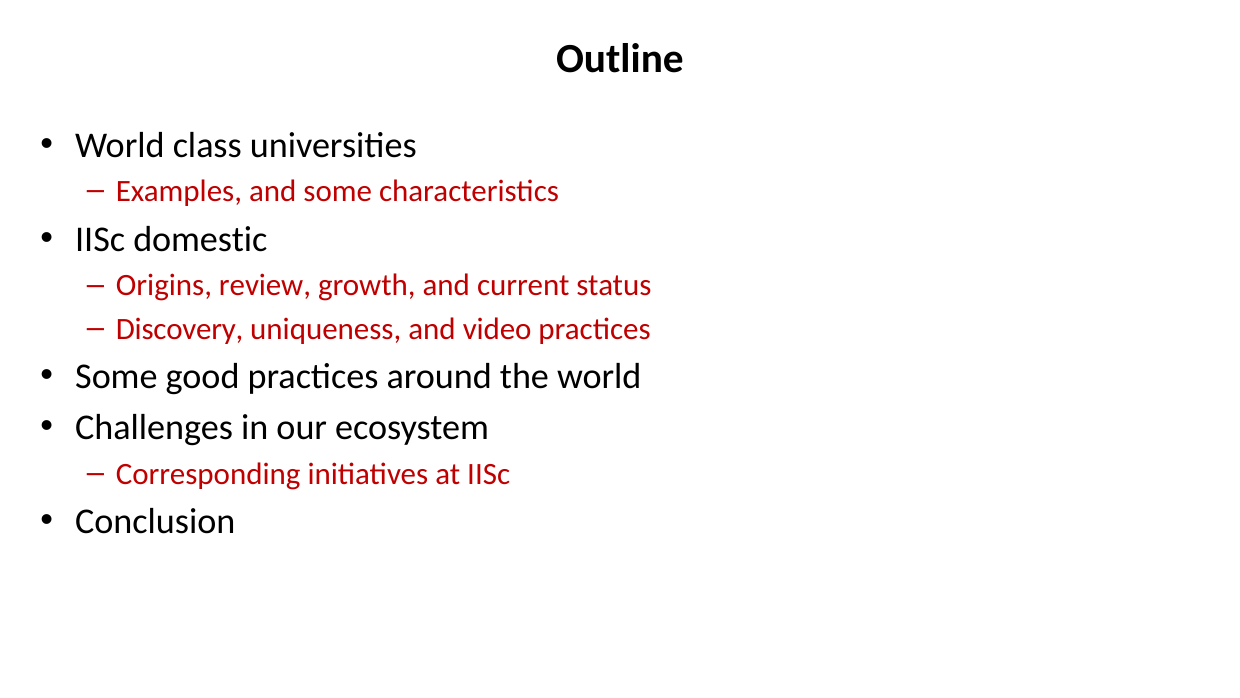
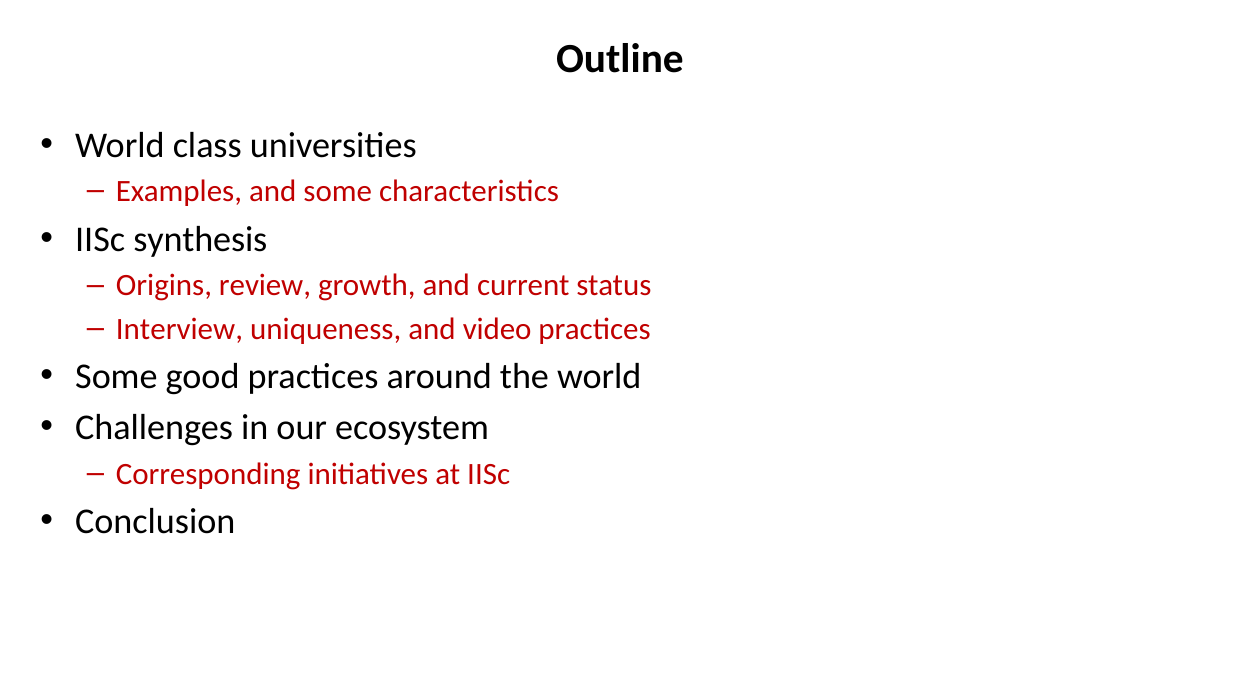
domestic: domestic -> synthesis
Discovery: Discovery -> Interview
